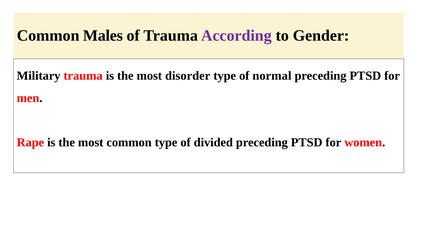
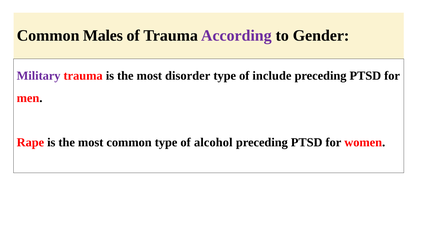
Military colour: black -> purple
normal: normal -> include
divided: divided -> alcohol
